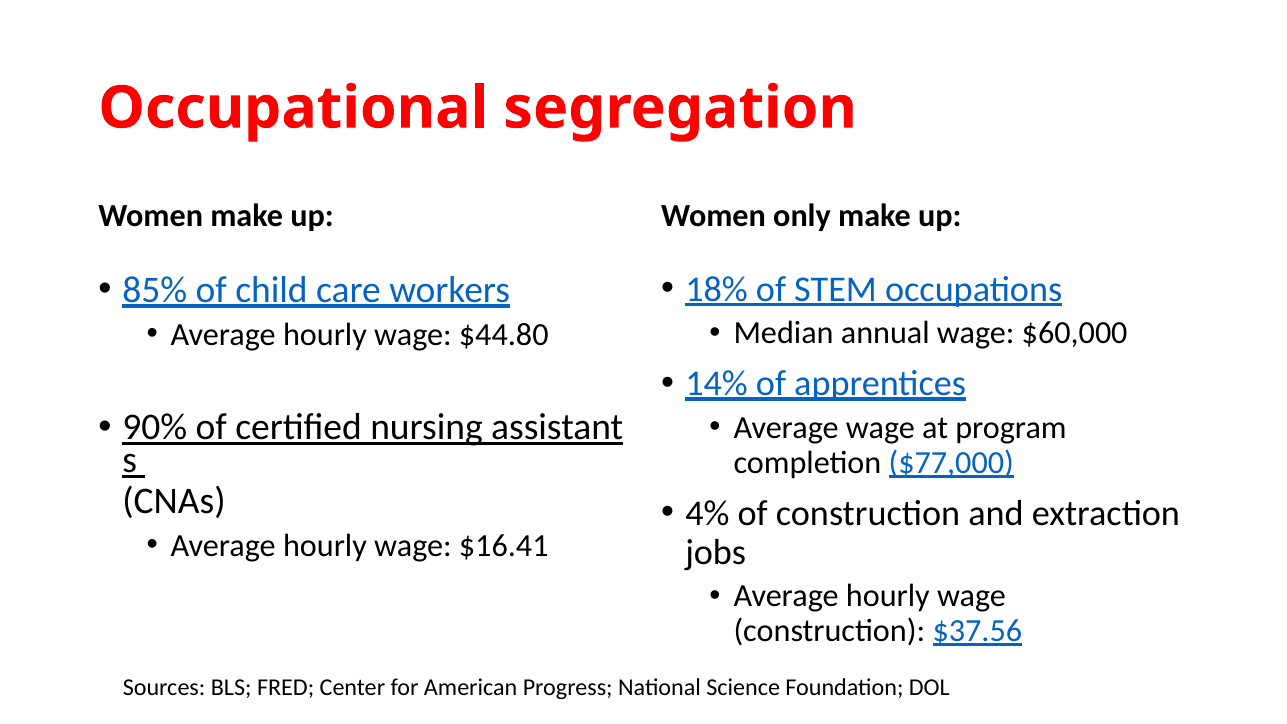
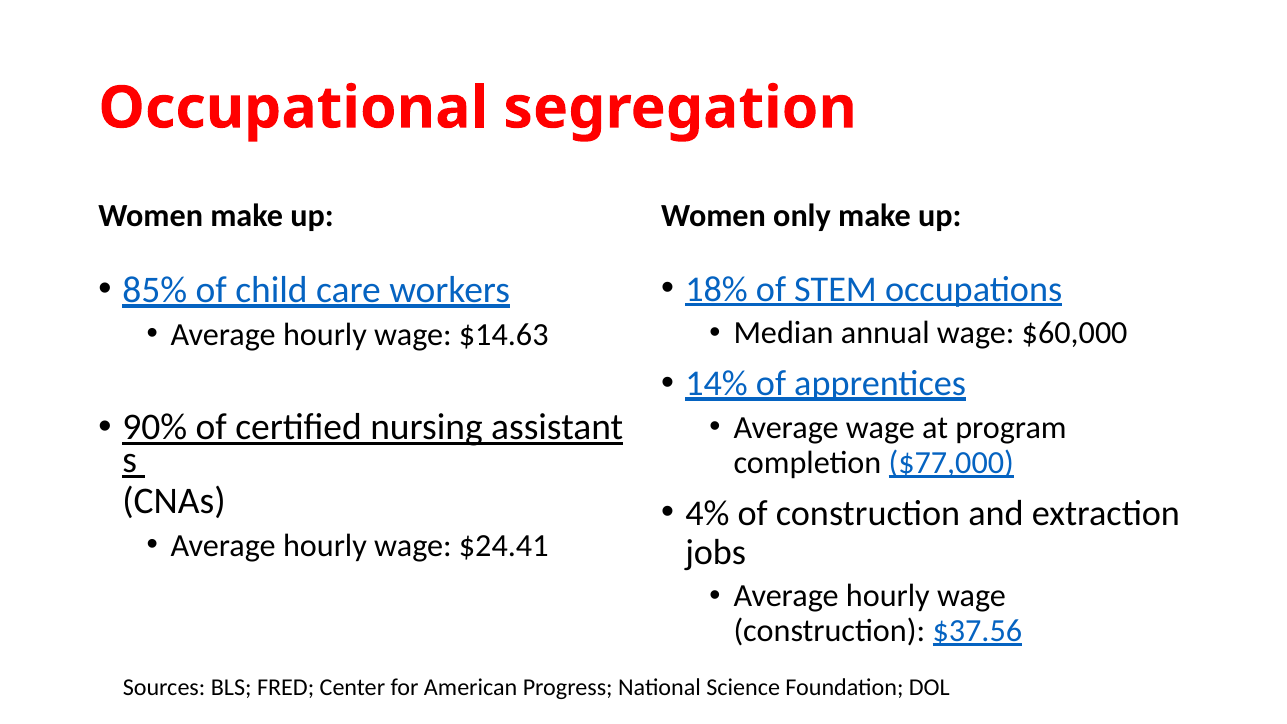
$44.80: $44.80 -> $14.63
$16.41: $16.41 -> $24.41
